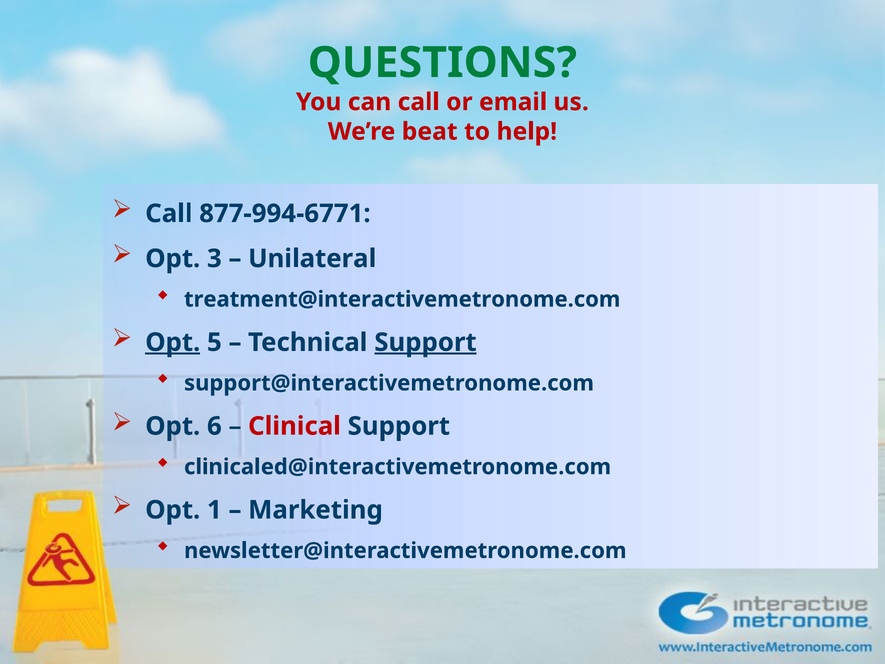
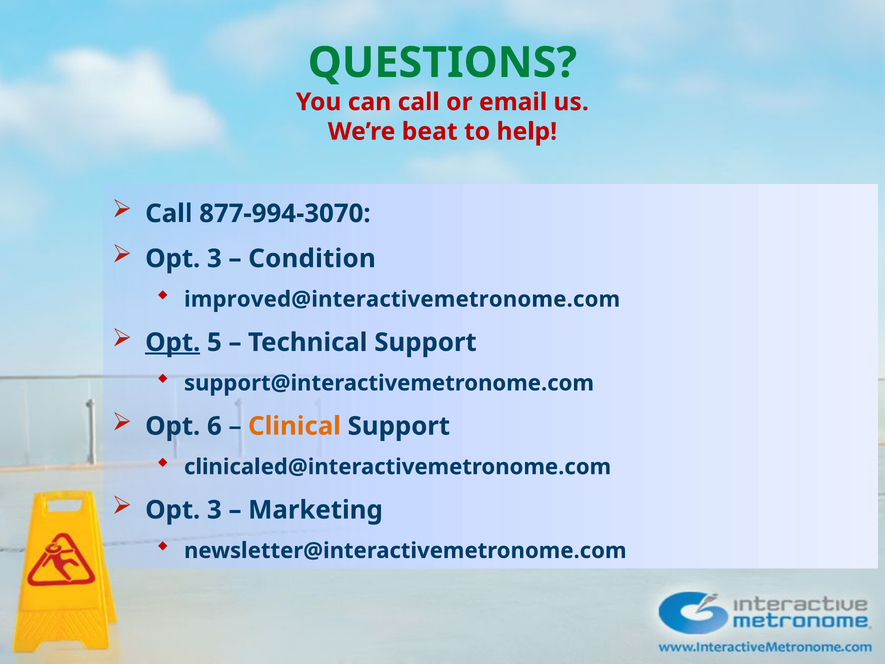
877-994-6771: 877-994-6771 -> 877-994-3070
Unilateral: Unilateral -> Condition
treatment@interactivemetronome.com: treatment@interactivemetronome.com -> improved@interactivemetronome.com
Support at (425, 342) underline: present -> none
Clinical colour: red -> orange
1 at (214, 510): 1 -> 3
